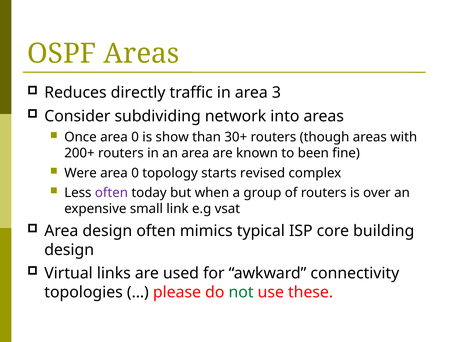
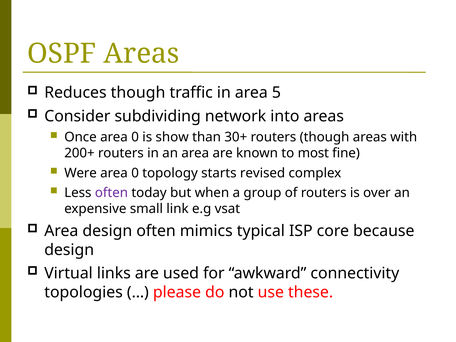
Reduces directly: directly -> though
3: 3 -> 5
been: been -> most
building: building -> because
not colour: green -> black
